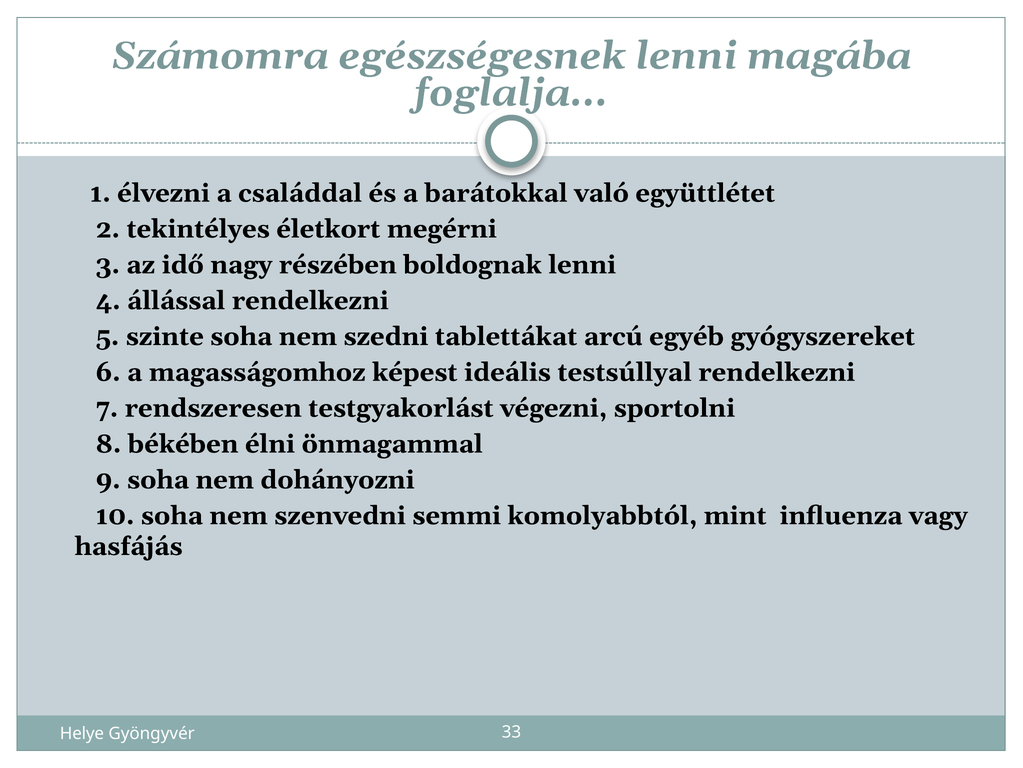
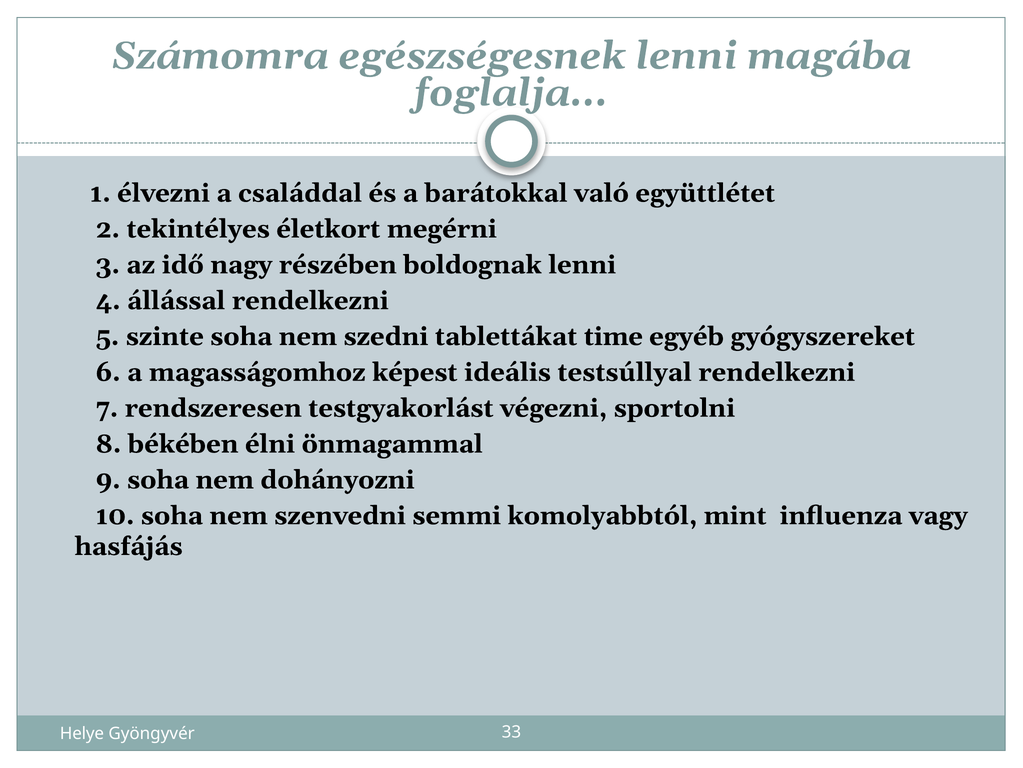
arcú: arcú -> time
